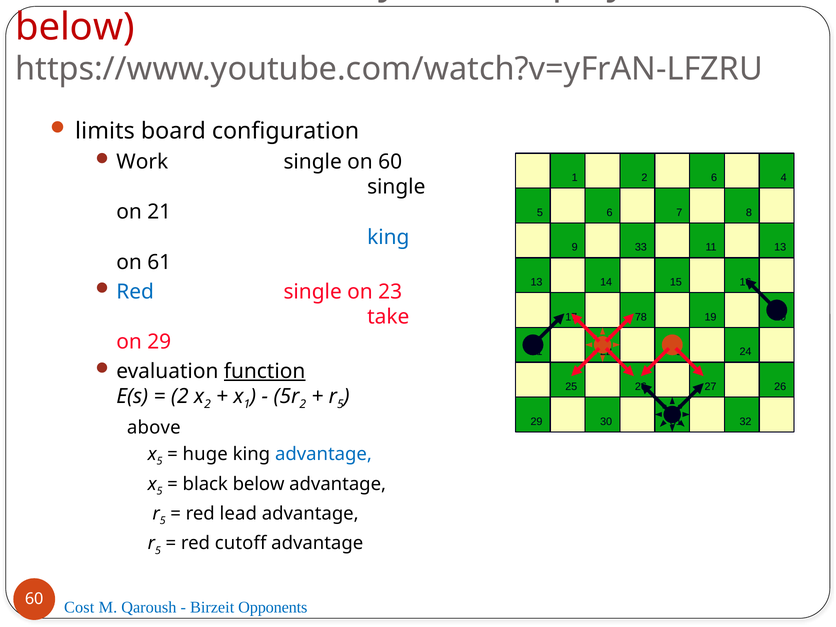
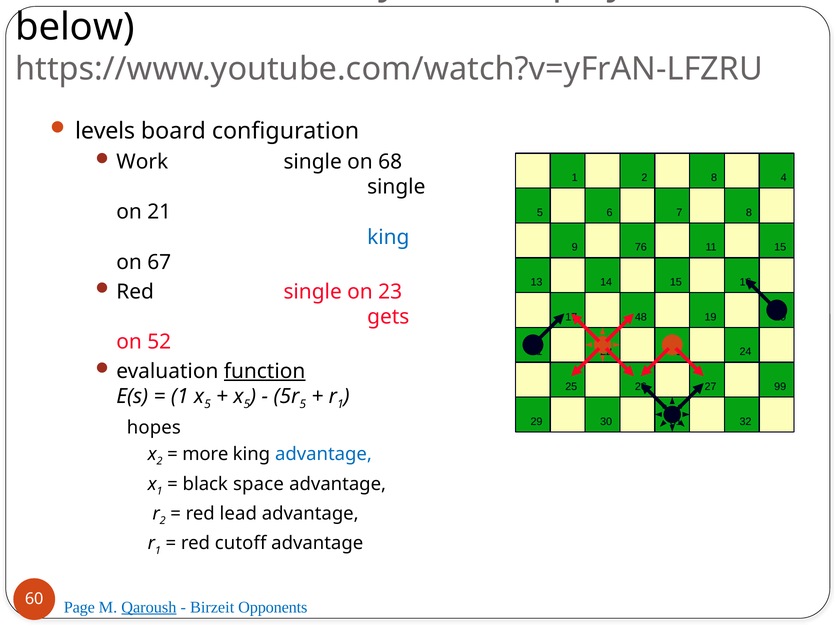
below at (75, 27) colour: red -> black
limits: limits -> levels
on 60: 60 -> 68
2 6: 6 -> 8
33: 33 -> 76
11 13: 13 -> 15
61: 61 -> 67
Red at (135, 292) colour: blue -> black
take: take -> gets
78: 78 -> 48
on 29: 29 -> 52
27 26: 26 -> 99
2 at (180, 396): 2 -> 1
2 at (207, 404): 2 -> 5
1 at (247, 404): 1 -> 5
2 at (303, 404): 2 -> 5
5 at (340, 404): 5 -> 1
above: above -> hopes
5 at (160, 461): 5 -> 2
huge: huge -> more
5 at (160, 491): 5 -> 1
black below: below -> space
5 at (163, 521): 5 -> 2
5 at (158, 550): 5 -> 1
Cost: Cost -> Page
Qaroush underline: none -> present
